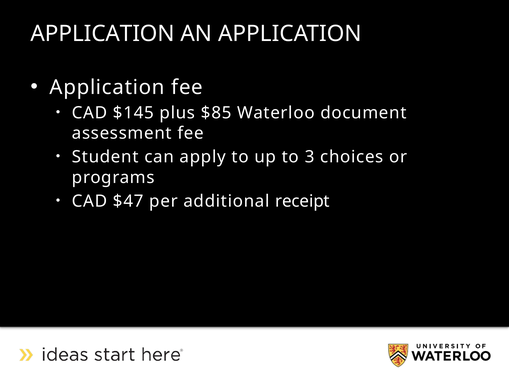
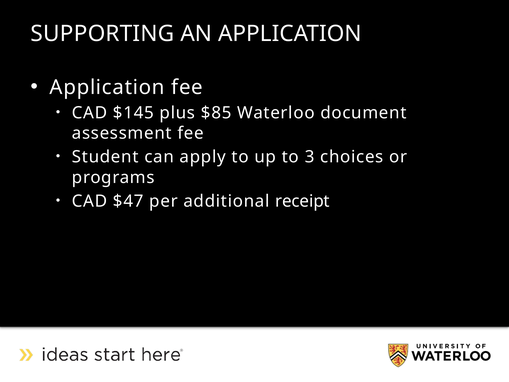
APPLICATION at (103, 34): APPLICATION -> SUPPORTING
